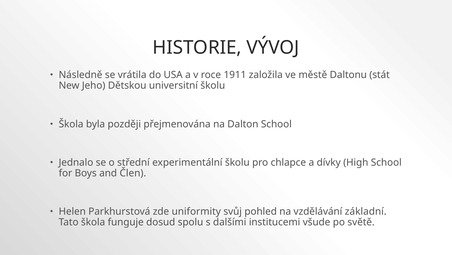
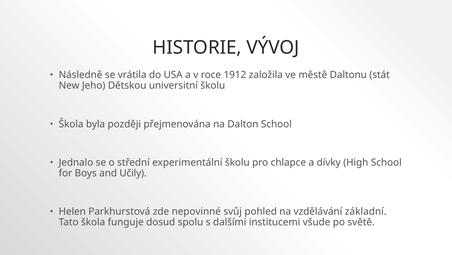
1911: 1911 -> 1912
Člen: Člen -> Učily
uniformity: uniformity -> nepovinné
